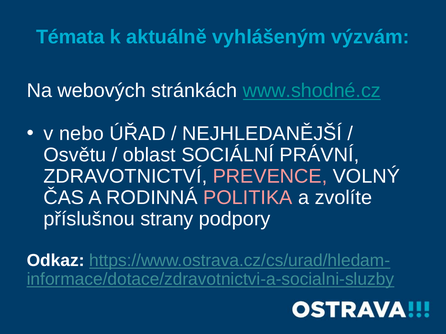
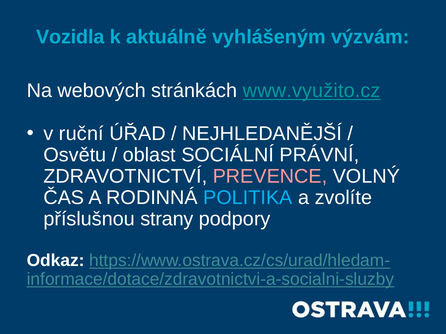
Témata: Témata -> Vozidla
www.shodné.cz: www.shodné.cz -> www.využito.cz
nebo: nebo -> ruční
POLITIKA colour: pink -> light blue
